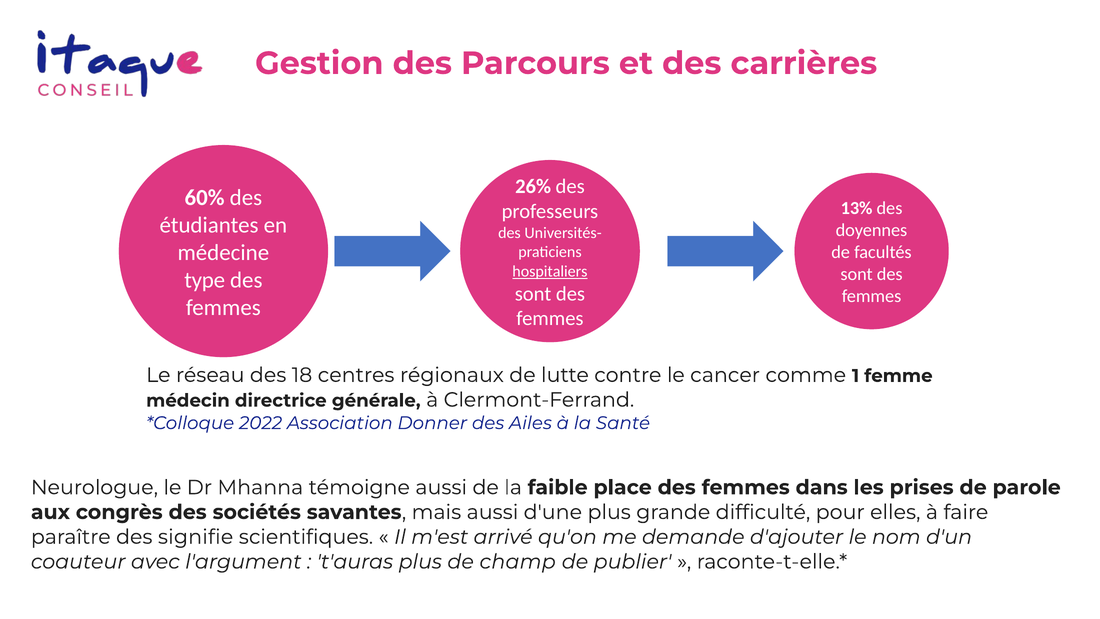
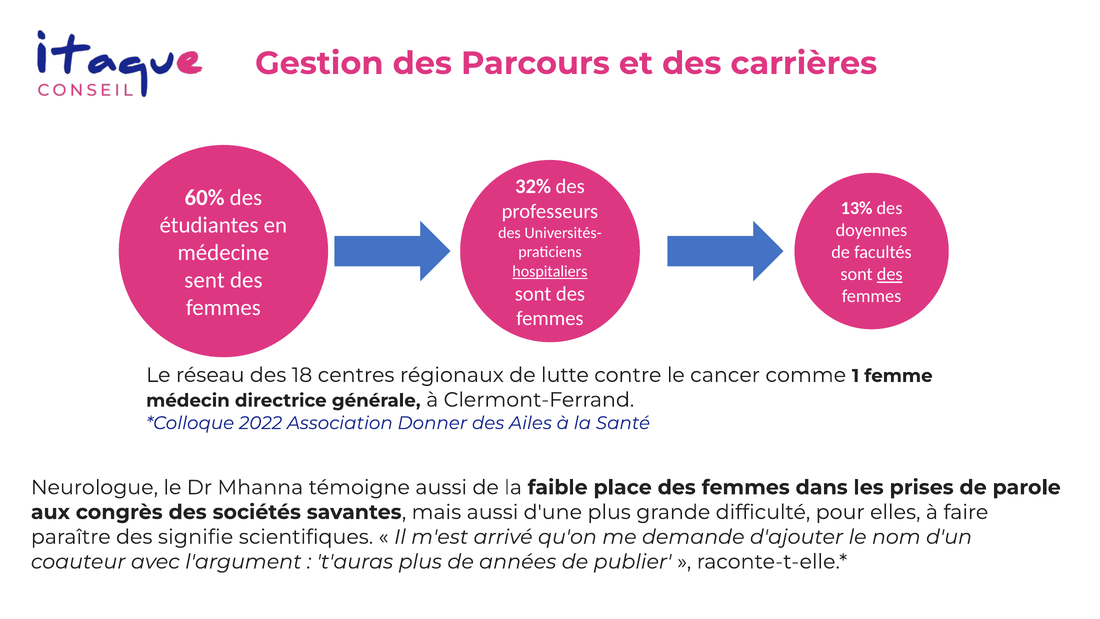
26%: 26% -> 32%
des at (890, 274) underline: none -> present
type: type -> sent
champ: champ -> années
